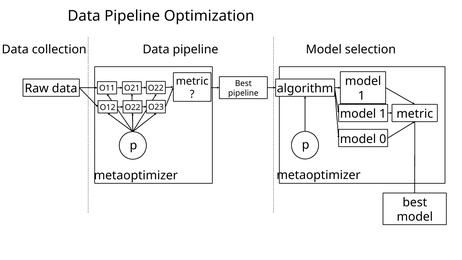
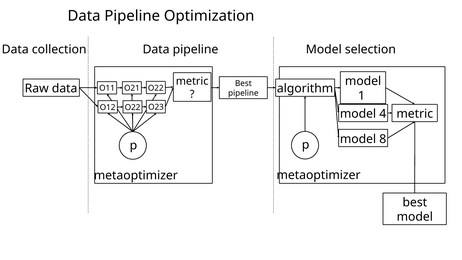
1 at (383, 114): 1 -> 4
0: 0 -> 8
